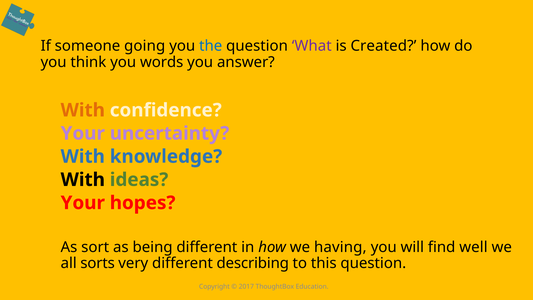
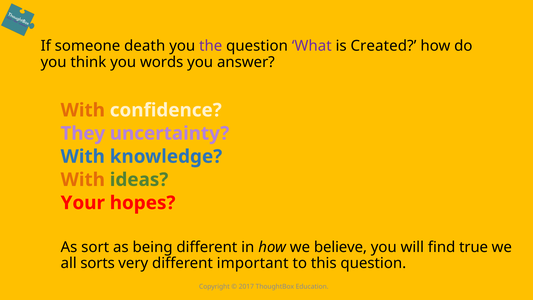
going: going -> death
the colour: blue -> purple
Your at (83, 133): Your -> They
With at (83, 180) colour: black -> orange
having: having -> believe
well: well -> true
describing: describing -> important
